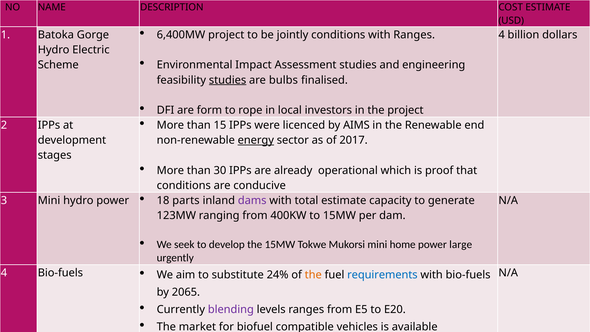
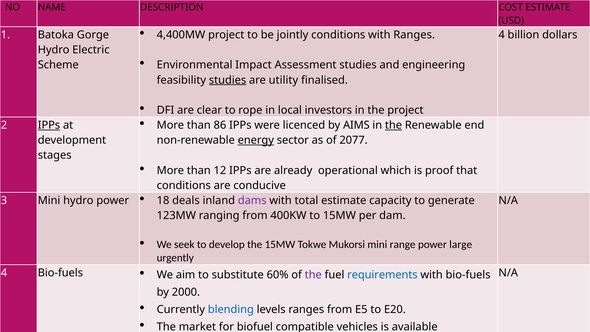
6,400MW: 6,400MW -> 4,400MW
bulbs: bulbs -> utility
form: form -> clear
15: 15 -> 86
the at (393, 125) underline: none -> present
IPPs at (49, 125) underline: none -> present
2017: 2017 -> 2077
30: 30 -> 12
parts: parts -> deals
home: home -> range
24%: 24% -> 60%
the at (313, 275) colour: orange -> purple
2065: 2065 -> 2000
blending colour: purple -> blue
